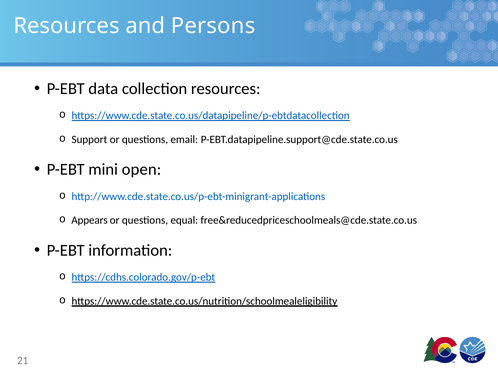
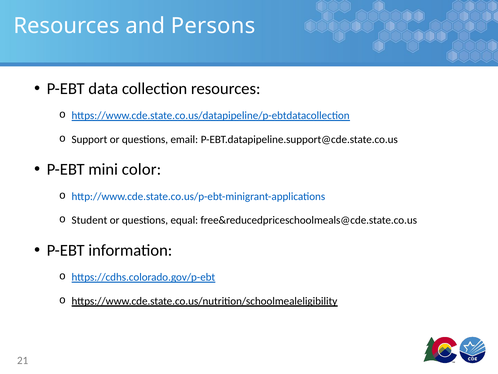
open: open -> color
Appears: Appears -> Student
